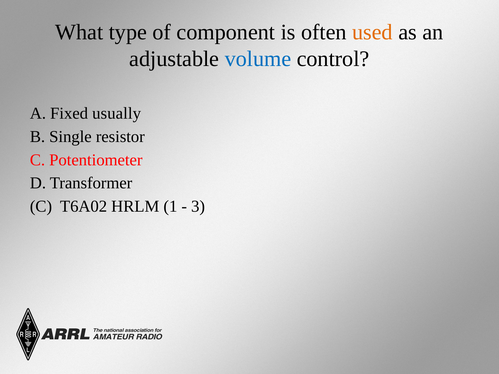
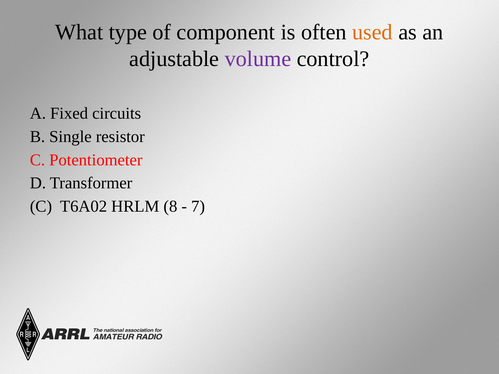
volume colour: blue -> purple
usually: usually -> circuits
1: 1 -> 8
3: 3 -> 7
